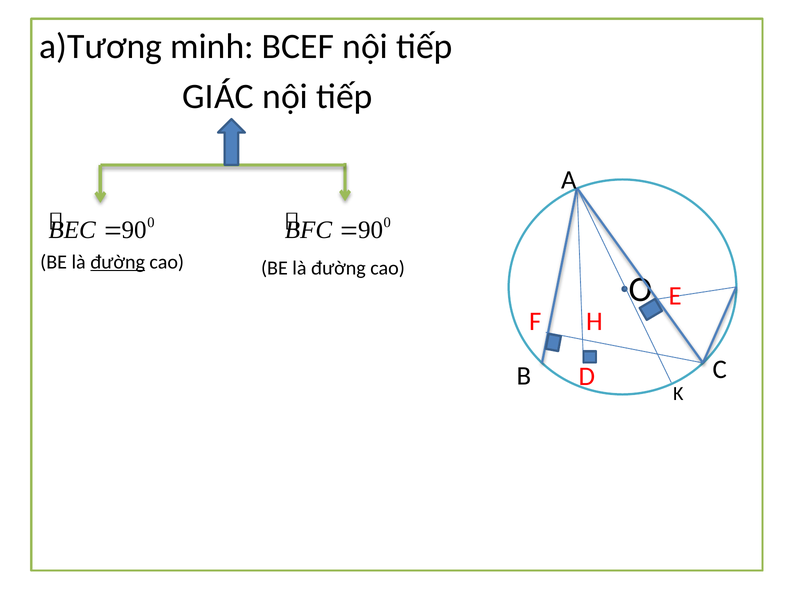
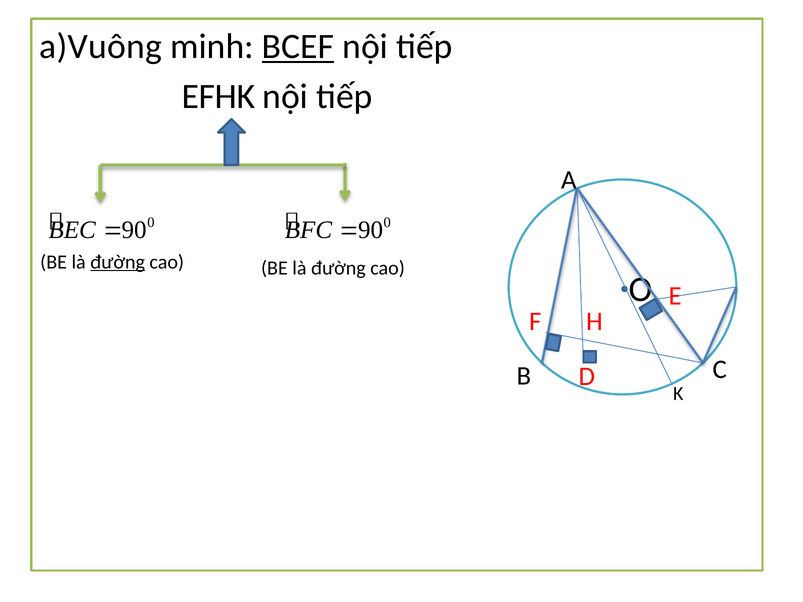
a)Tương: a)Tương -> a)Vuông
BCEF underline: none -> present
GIÁC: GIÁC -> EFHK
